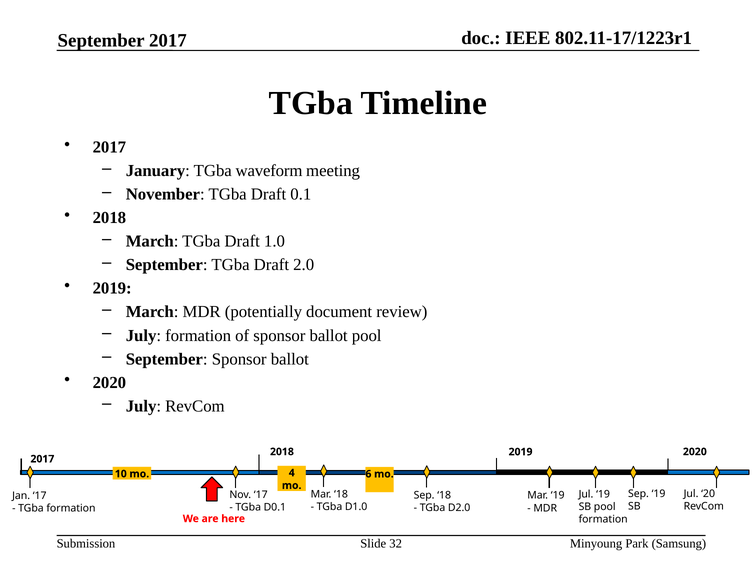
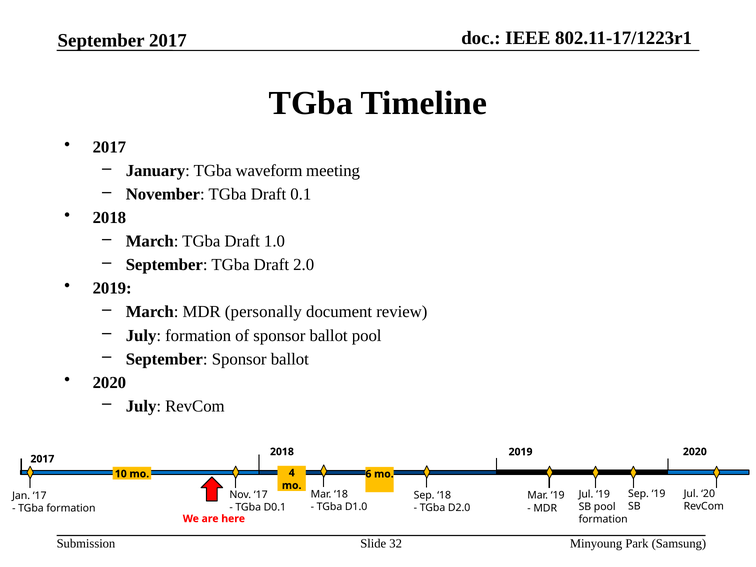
potentially: potentially -> personally
